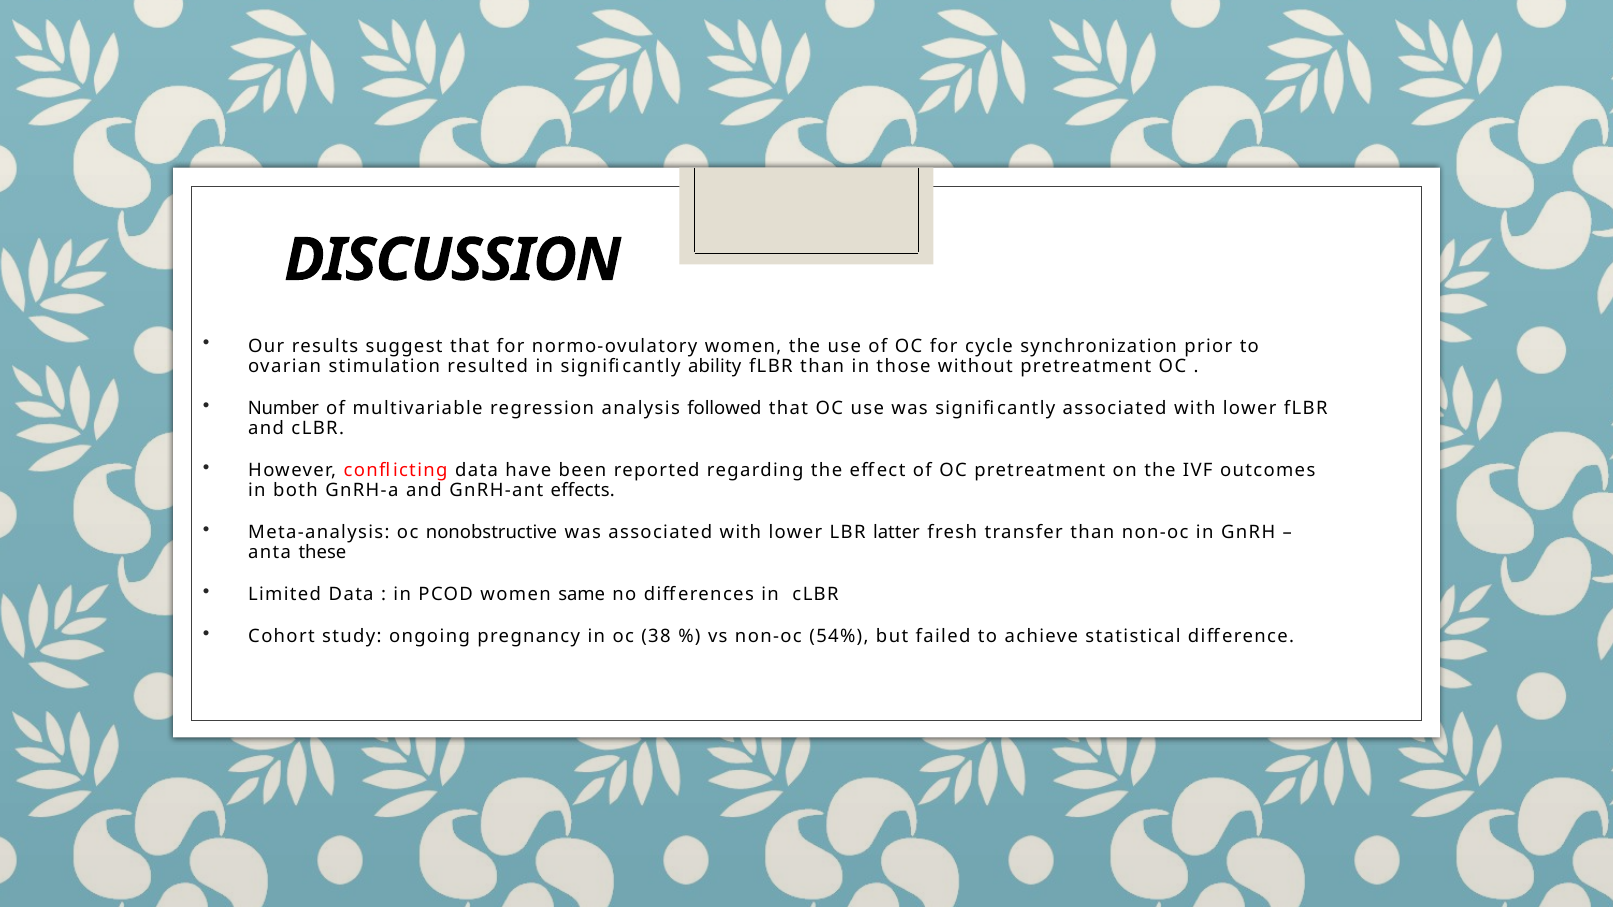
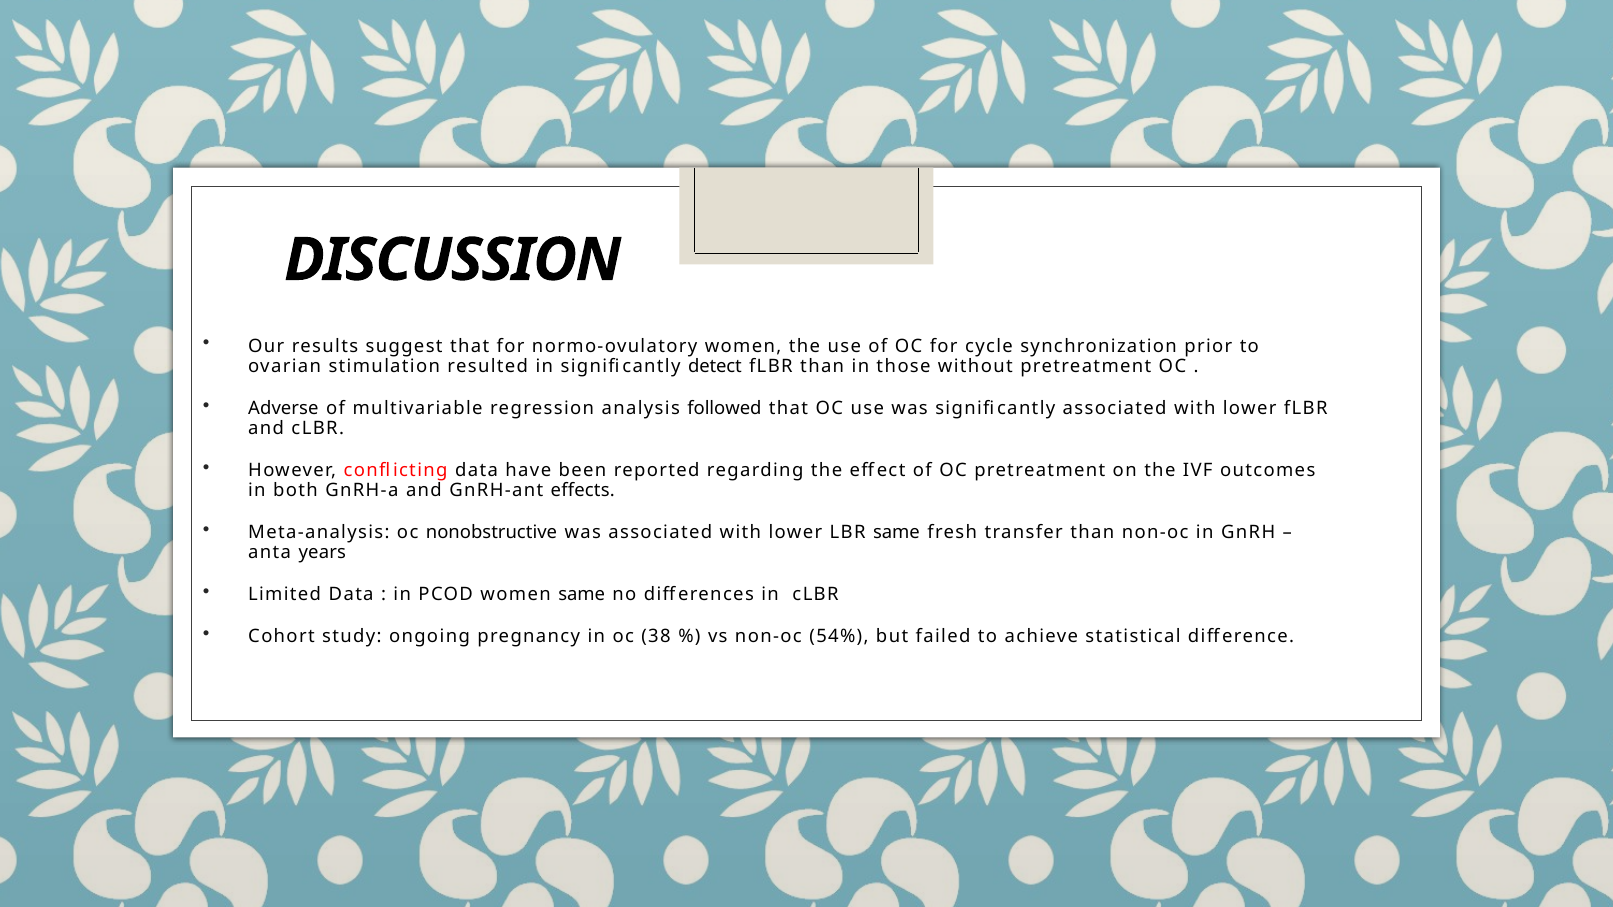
ability: ability -> detect
Number: Number -> Adverse
LBR latter: latter -> same
these: these -> years
